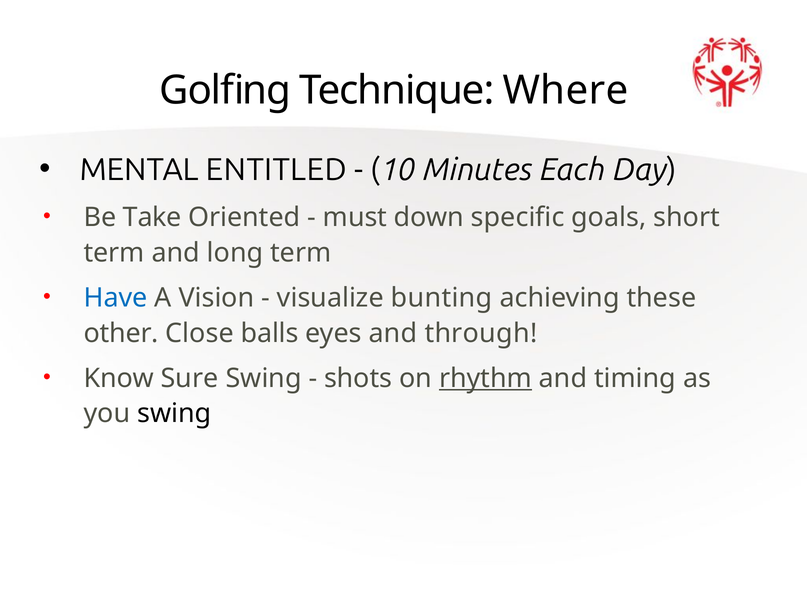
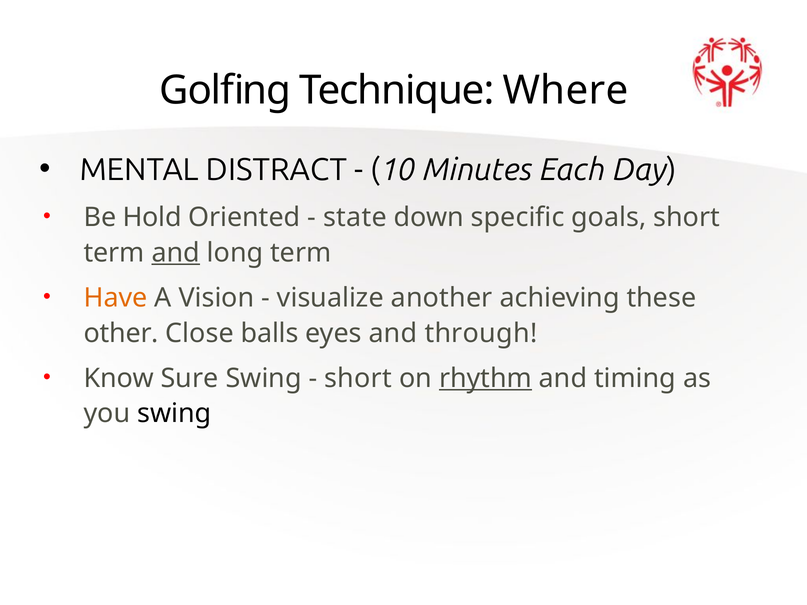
ENTITLED: ENTITLED -> DISTRACT
Take: Take -> Hold
must: must -> state
and at (176, 253) underline: none -> present
Have colour: blue -> orange
bunting: bunting -> another
shots at (358, 378): shots -> short
